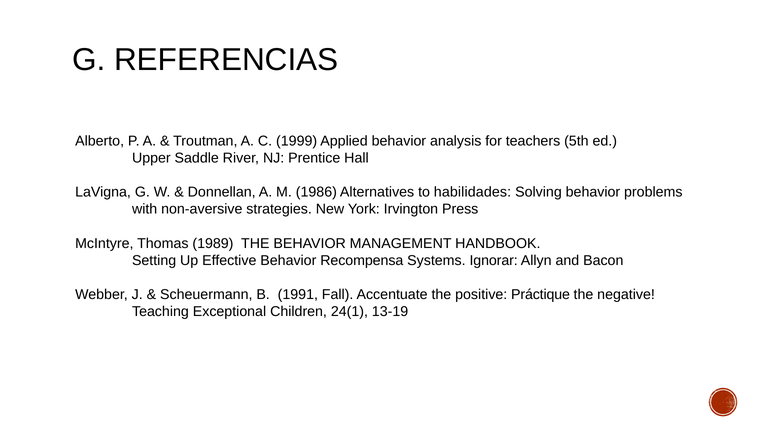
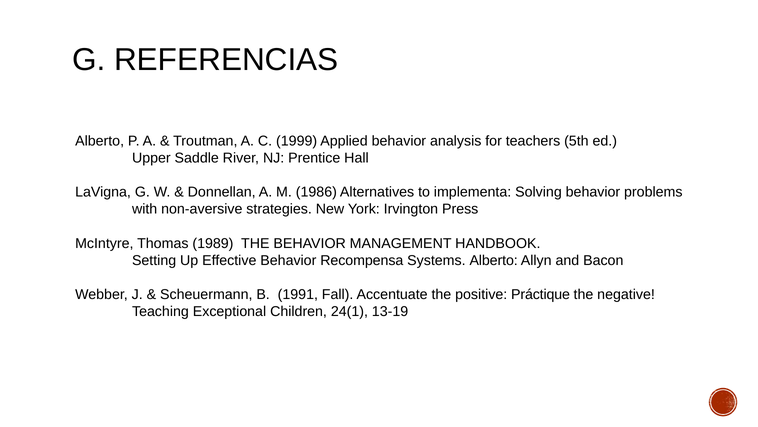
habilidades: habilidades -> implementa
Systems Ignorar: Ignorar -> Alberto
